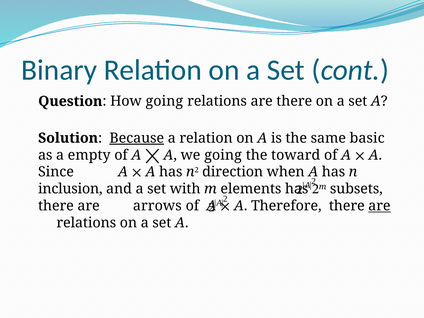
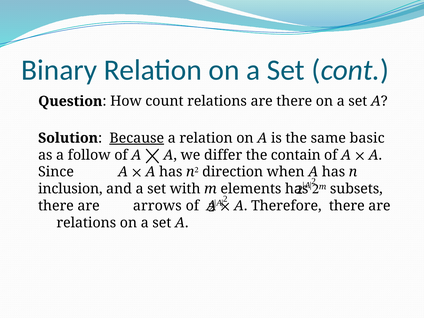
How going: going -> count
empty: empty -> follow
we going: going -> differ
toward: toward -> contain
are at (379, 206) underline: present -> none
